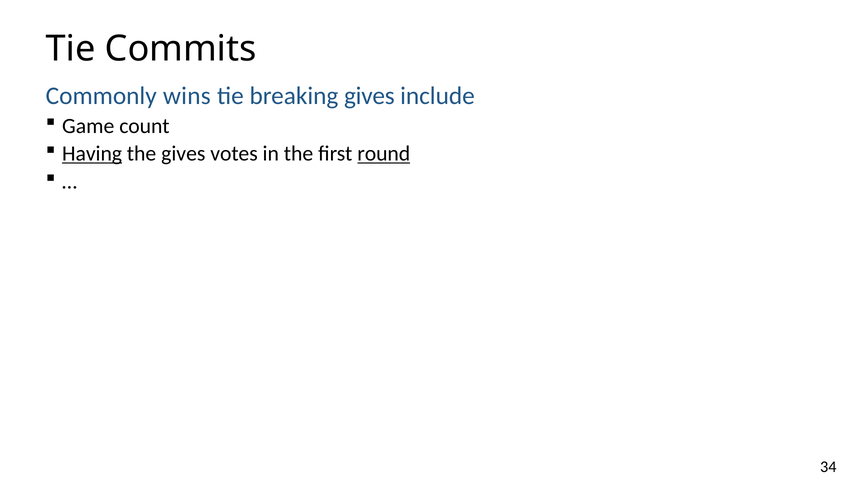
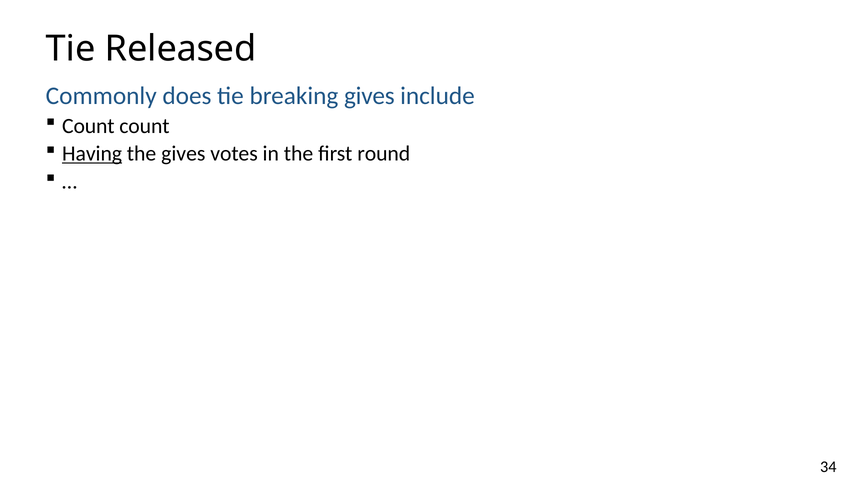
Commits: Commits -> Released
wins: wins -> does
Game at (88, 126): Game -> Count
round underline: present -> none
